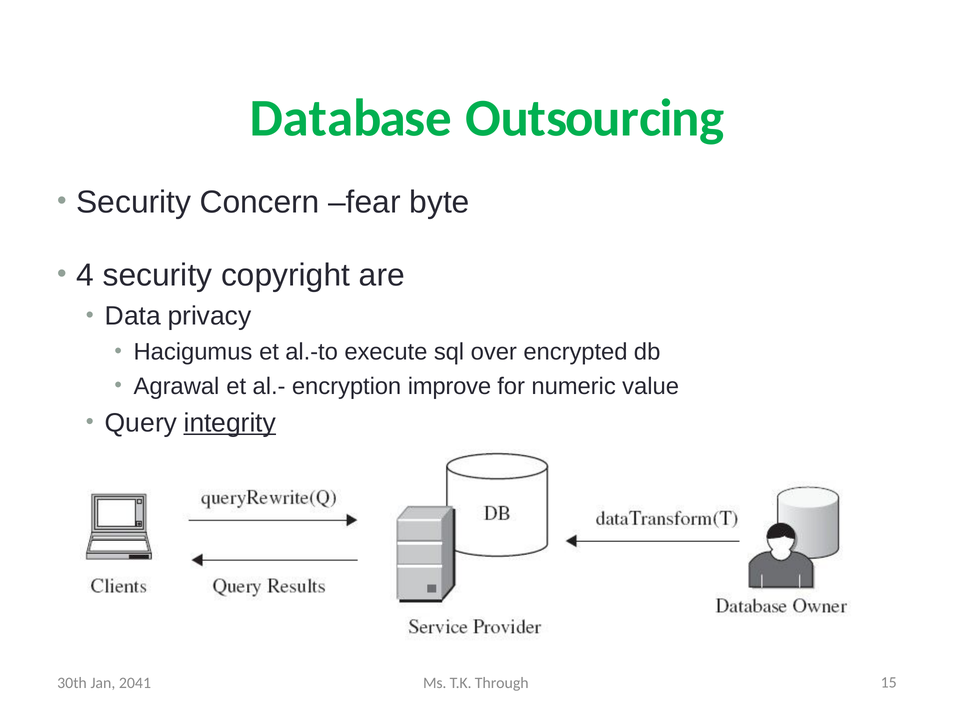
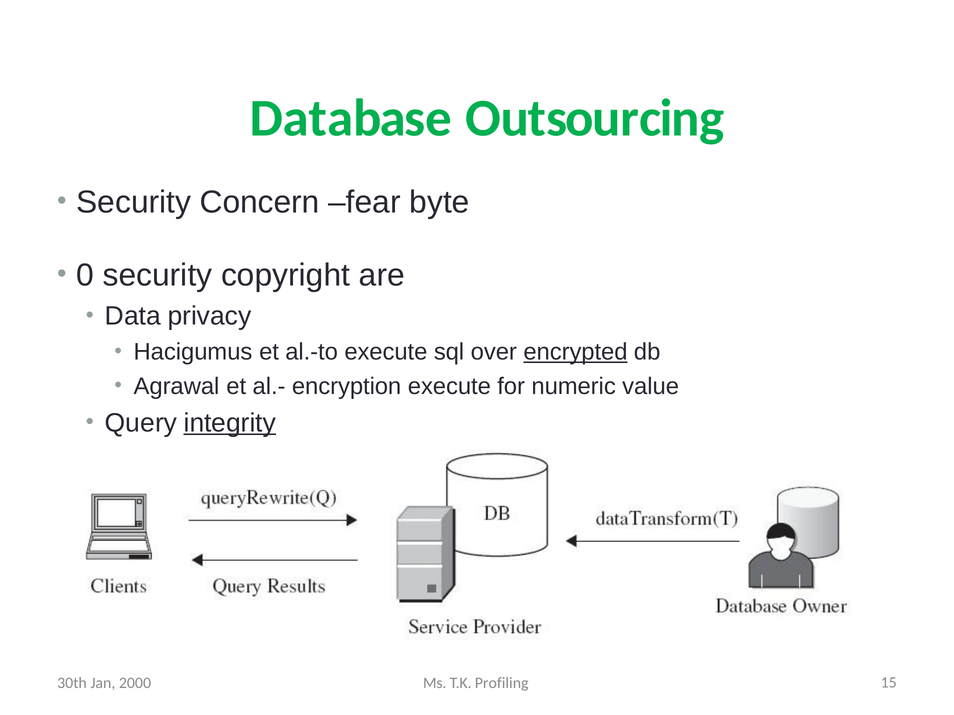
4: 4 -> 0
encrypted underline: none -> present
encryption improve: improve -> execute
2041: 2041 -> 2000
Through: Through -> Profiling
